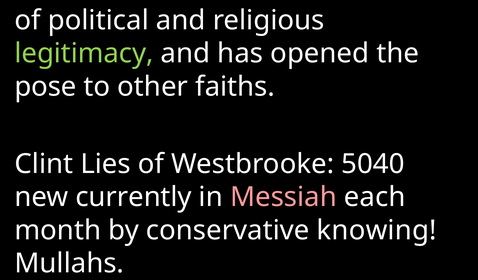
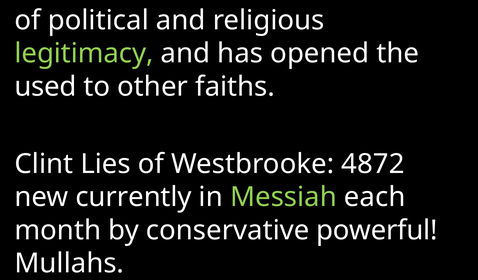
pose: pose -> used
5040: 5040 -> 4872
Messiah colour: pink -> light green
knowing: knowing -> powerful
